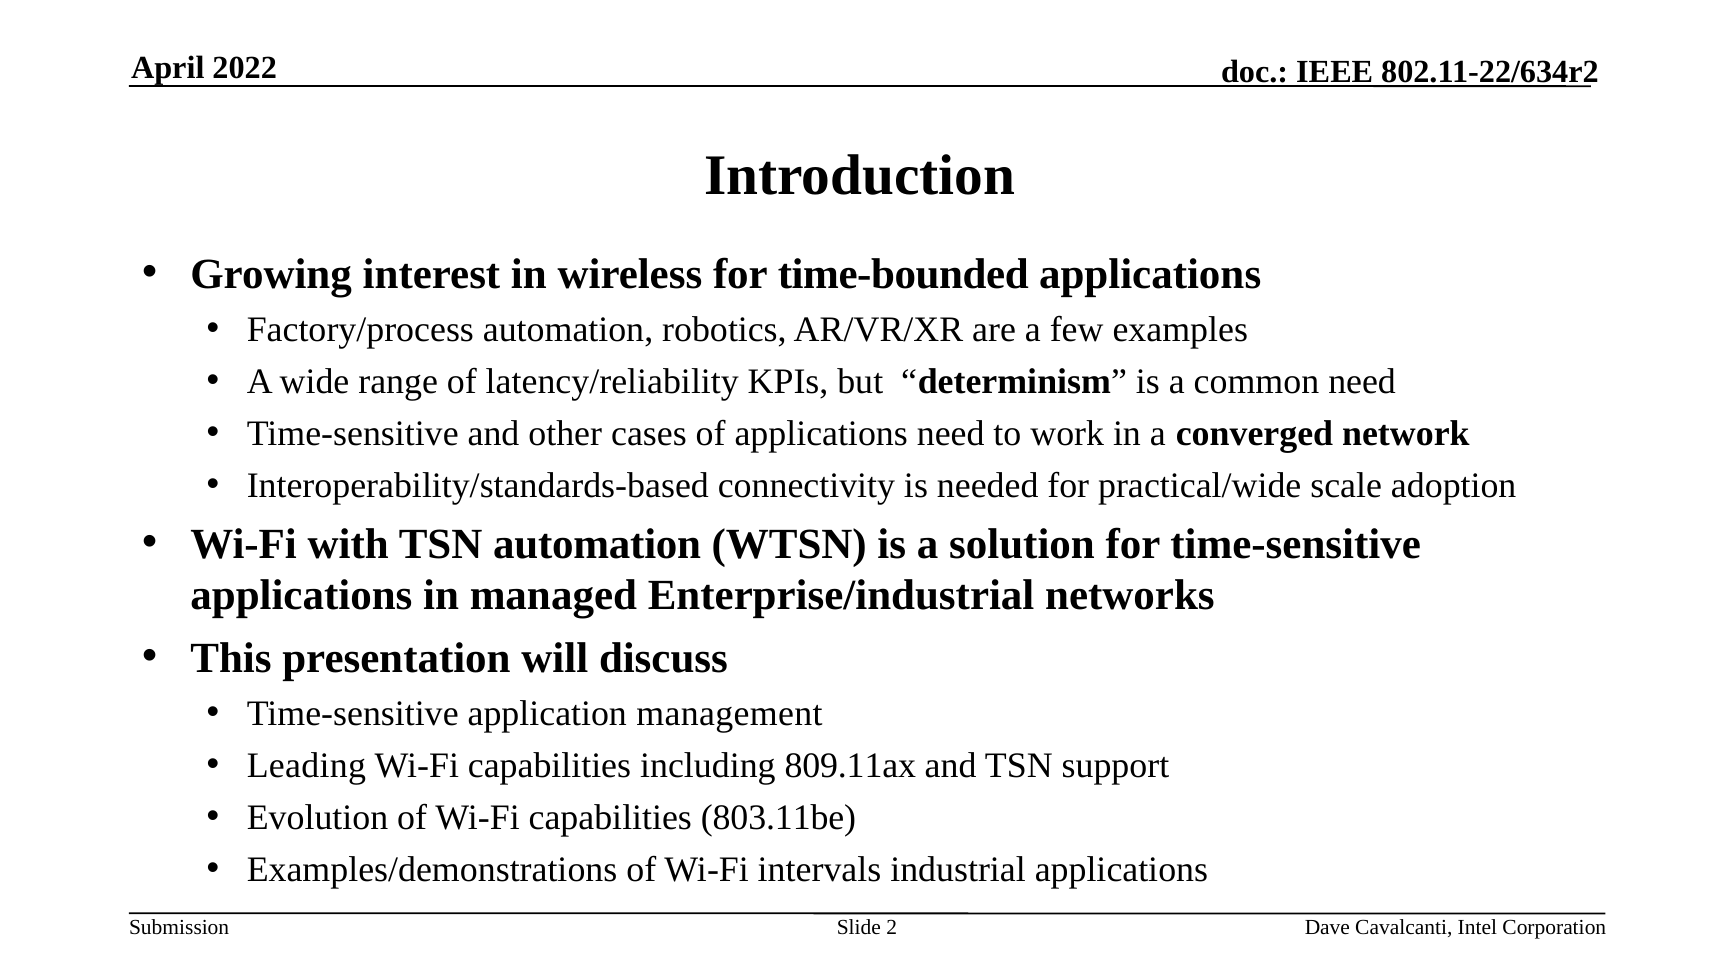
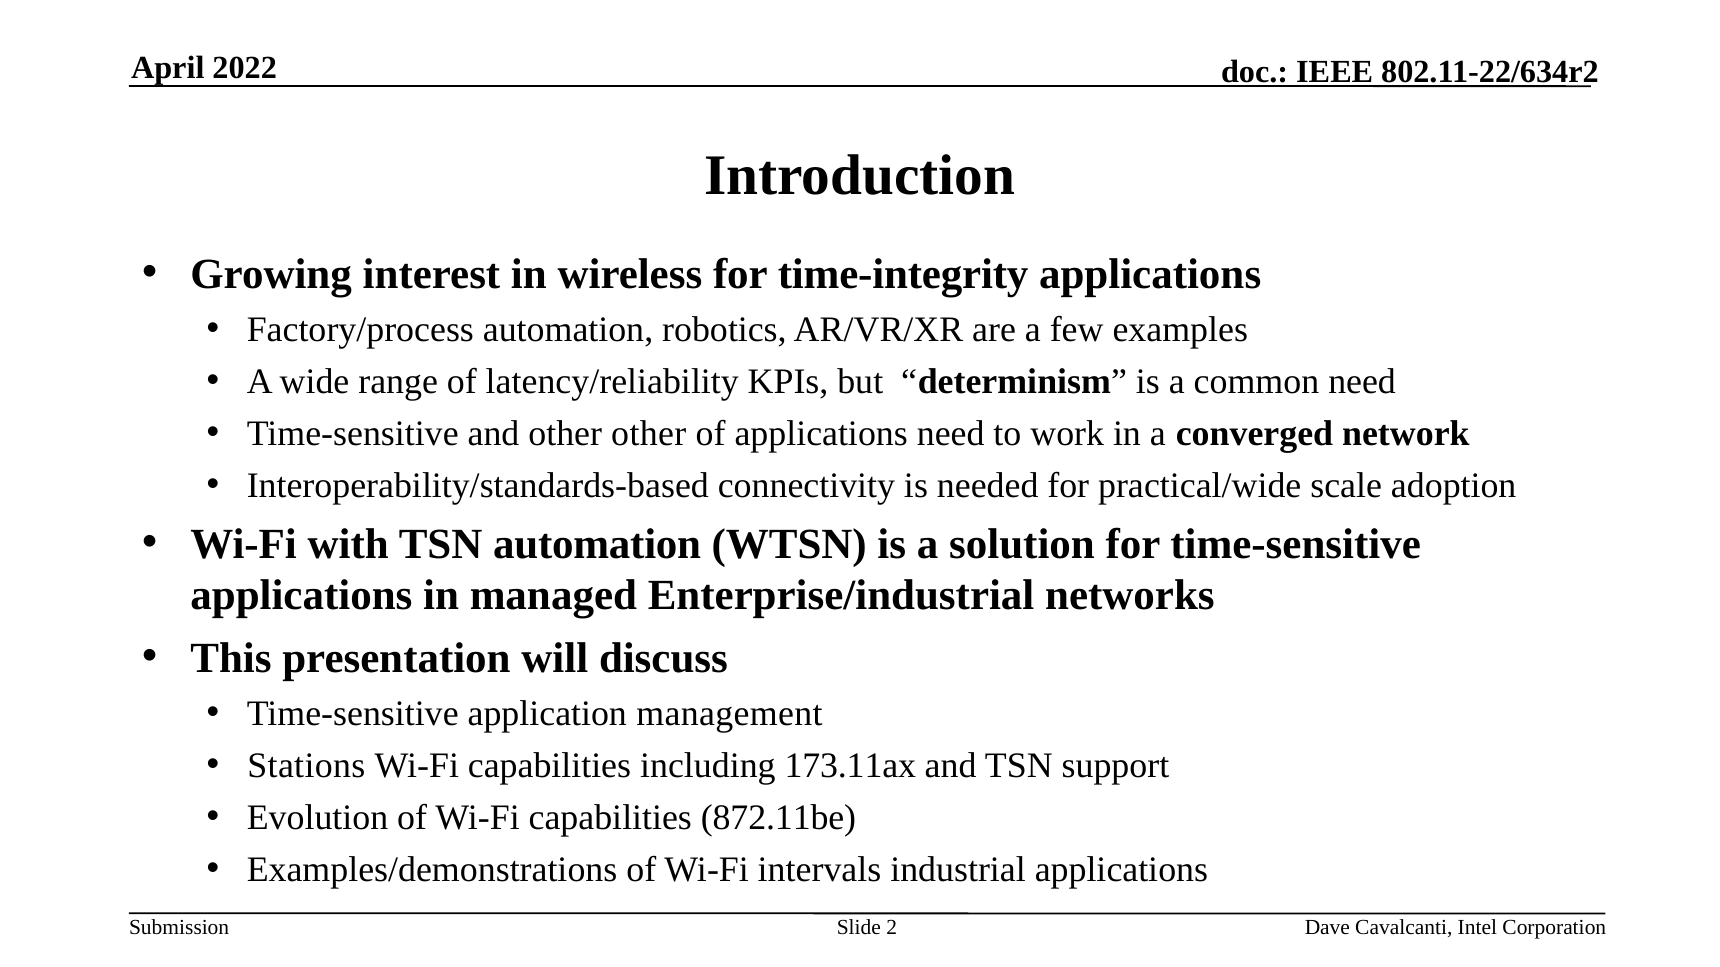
time-bounded: time-bounded -> time-integrity
other cases: cases -> other
Leading: Leading -> Stations
809.11ax: 809.11ax -> 173.11ax
803.11be: 803.11be -> 872.11be
